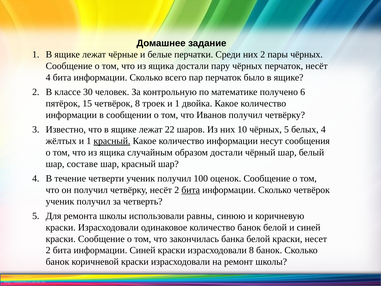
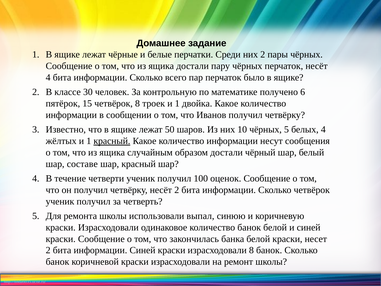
22: 22 -> 50
бита at (191, 190) underline: present -> none
равны: равны -> выпал
